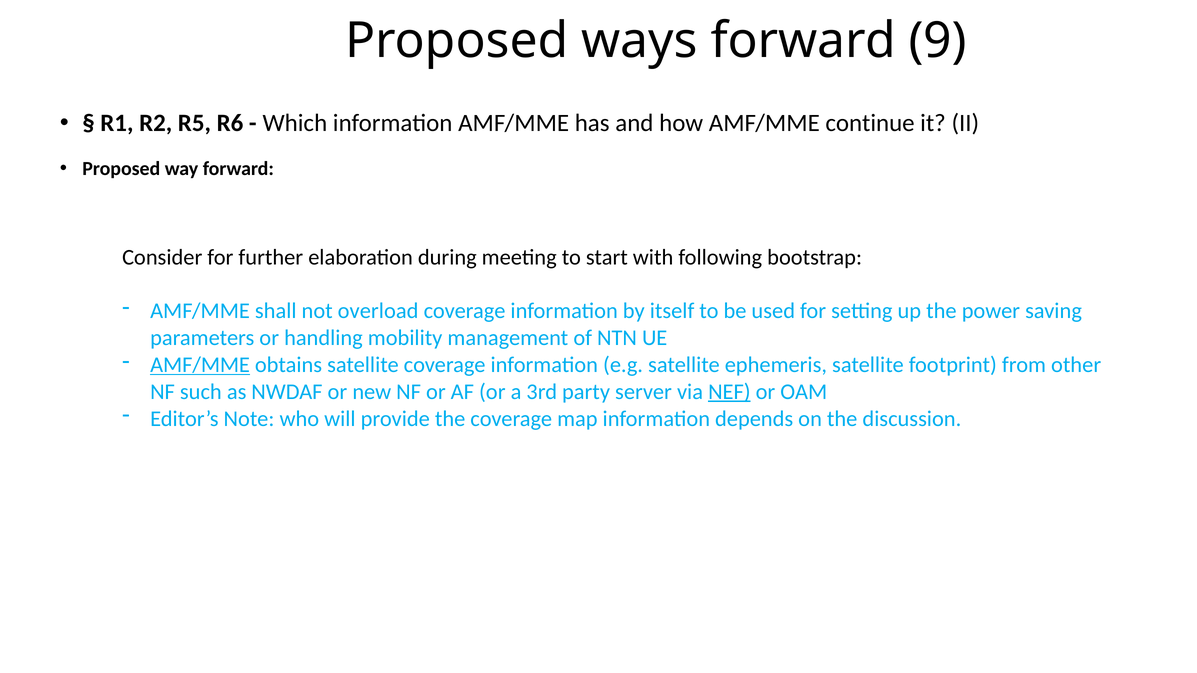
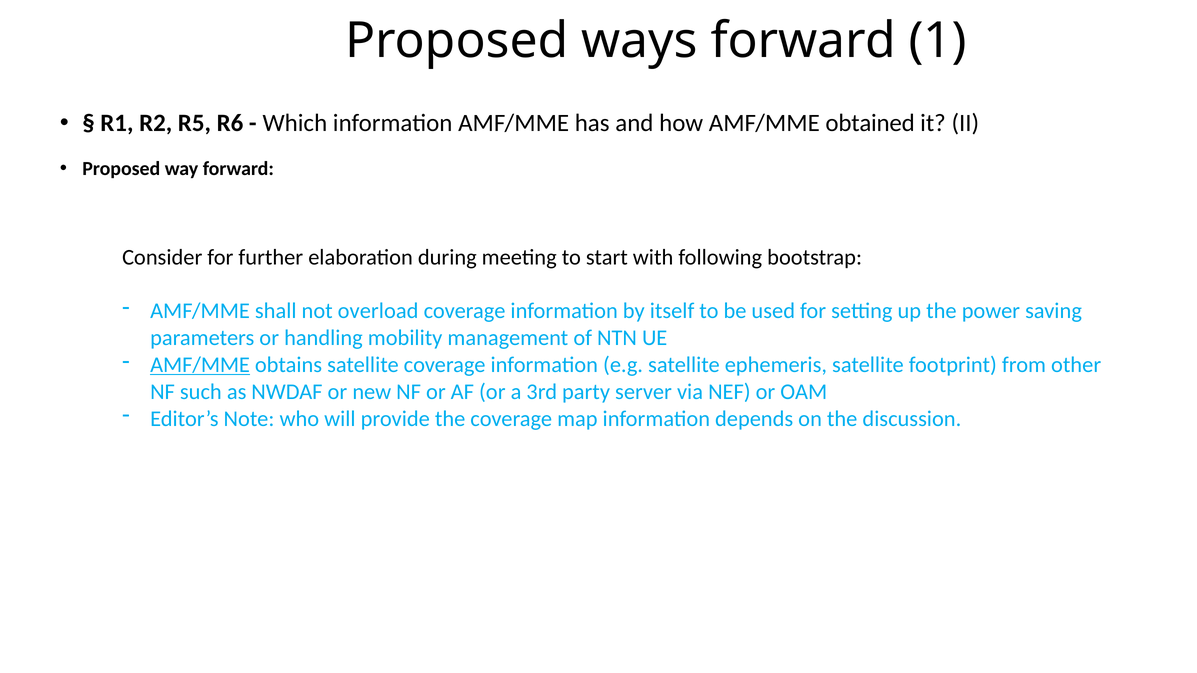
9: 9 -> 1
continue: continue -> obtained
NEF underline: present -> none
